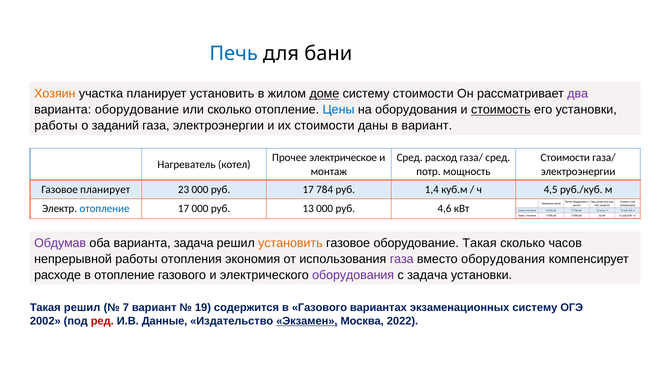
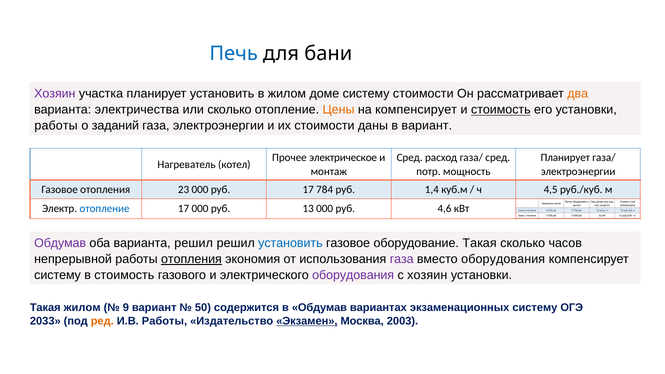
Хозяин at (55, 94) colour: orange -> purple
доме underline: present -> none
два colour: purple -> orange
варианта оборудование: оборудование -> электричества
Цены colour: blue -> orange
на оборудования: оборудования -> компенсирует
Стоимости at (565, 158): Стоимости -> Планирует
Газовое планирует: планирует -> отопления
варианта задача: задача -> решил
установить at (290, 243) colour: orange -> blue
отопления at (191, 259) underline: none -> present
расходе at (58, 275): расходе -> систему
в отопление: отопление -> стоимость
с задача: задача -> хозяин
Такая решил: решил -> жилом
7: 7 -> 9
19: 19 -> 50
в Газового: Газового -> Обдумав
2002: 2002 -> 2033
ред colour: red -> orange
И.В Данные: Данные -> Работы
2022: 2022 -> 2003
